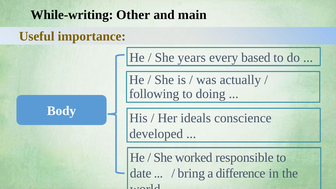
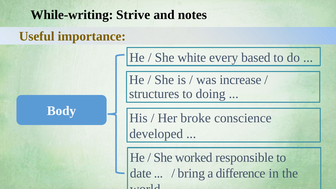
Other: Other -> Strive
main: main -> notes
years: years -> white
actually: actually -> increase
following: following -> structures
ideals: ideals -> broke
